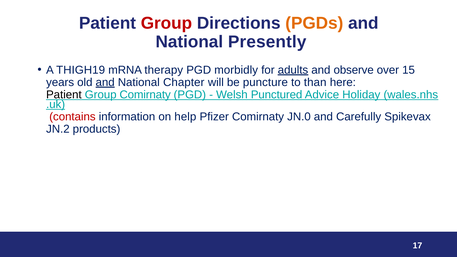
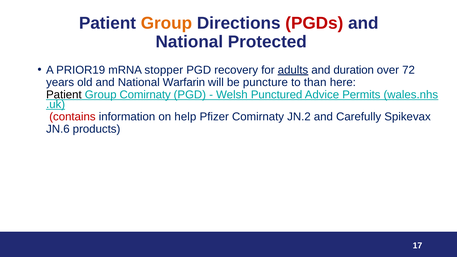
Group at (166, 23) colour: red -> orange
PGDs colour: orange -> red
Presently: Presently -> Protected
THIGH19: THIGH19 -> PRIOR19
therapy: therapy -> stopper
morbidly: morbidly -> recovery
observe: observe -> duration
15: 15 -> 72
and at (105, 82) underline: present -> none
Chapter: Chapter -> Warfarin
Holiday: Holiday -> Permits
JN.0: JN.0 -> JN.2
JN.2: JN.2 -> JN.6
